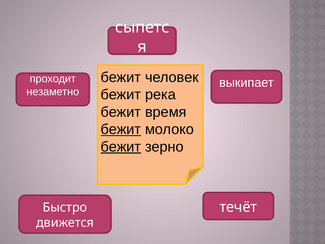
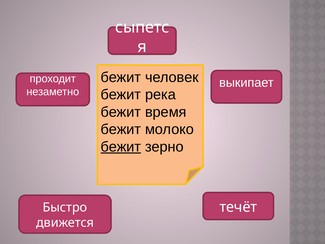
бежит at (121, 129) underline: present -> none
